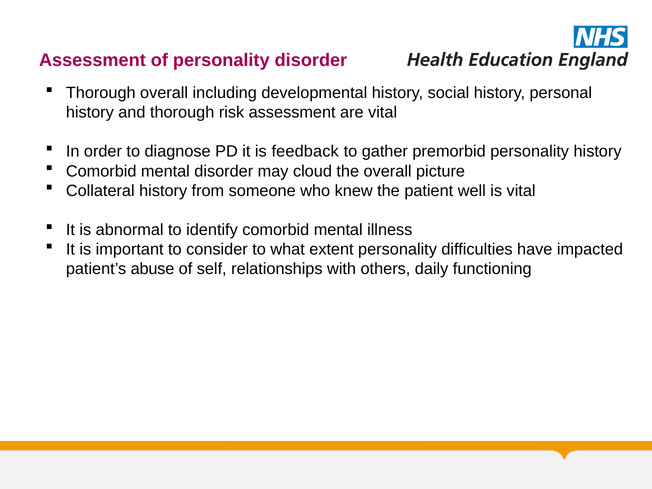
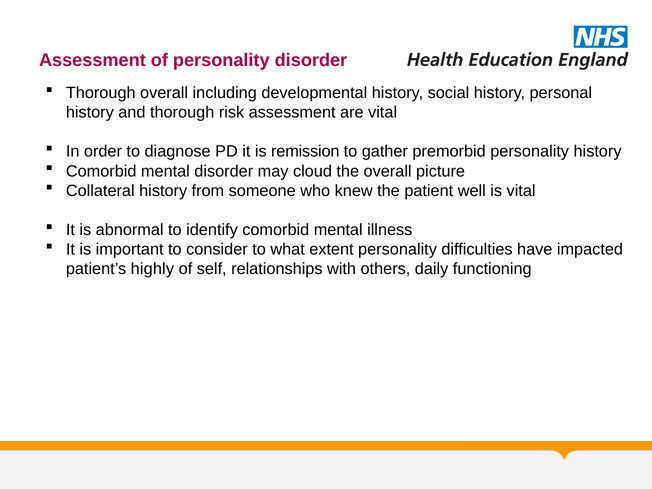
feedback: feedback -> remission
abuse: abuse -> highly
